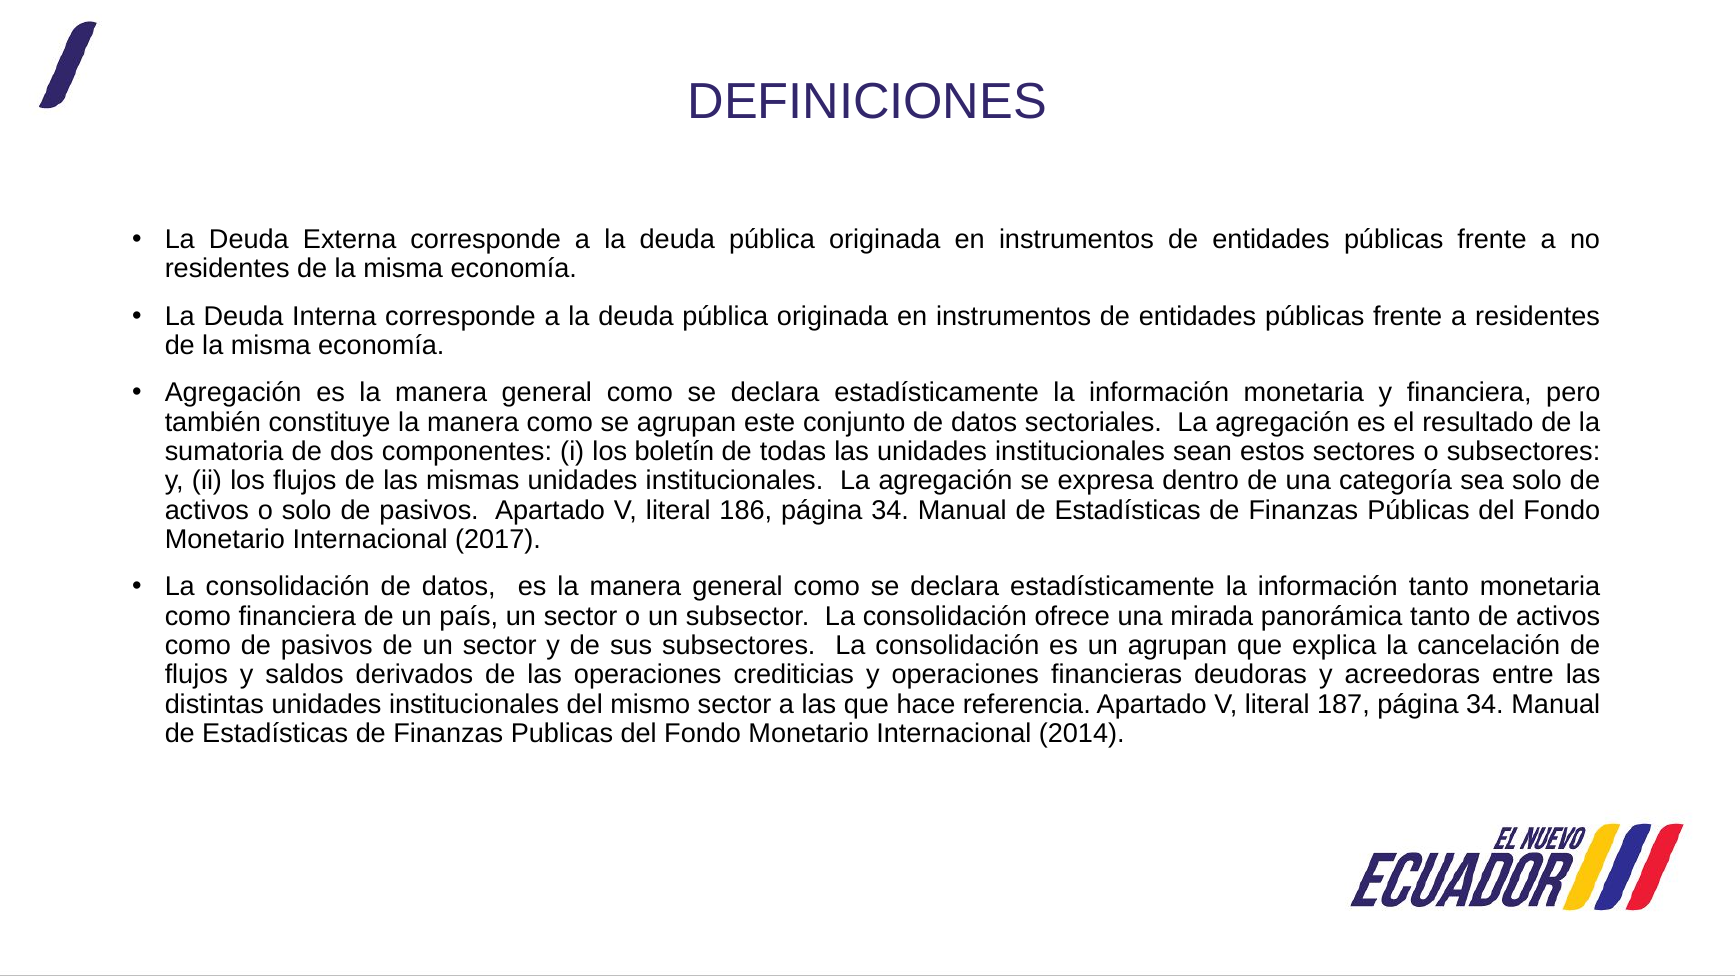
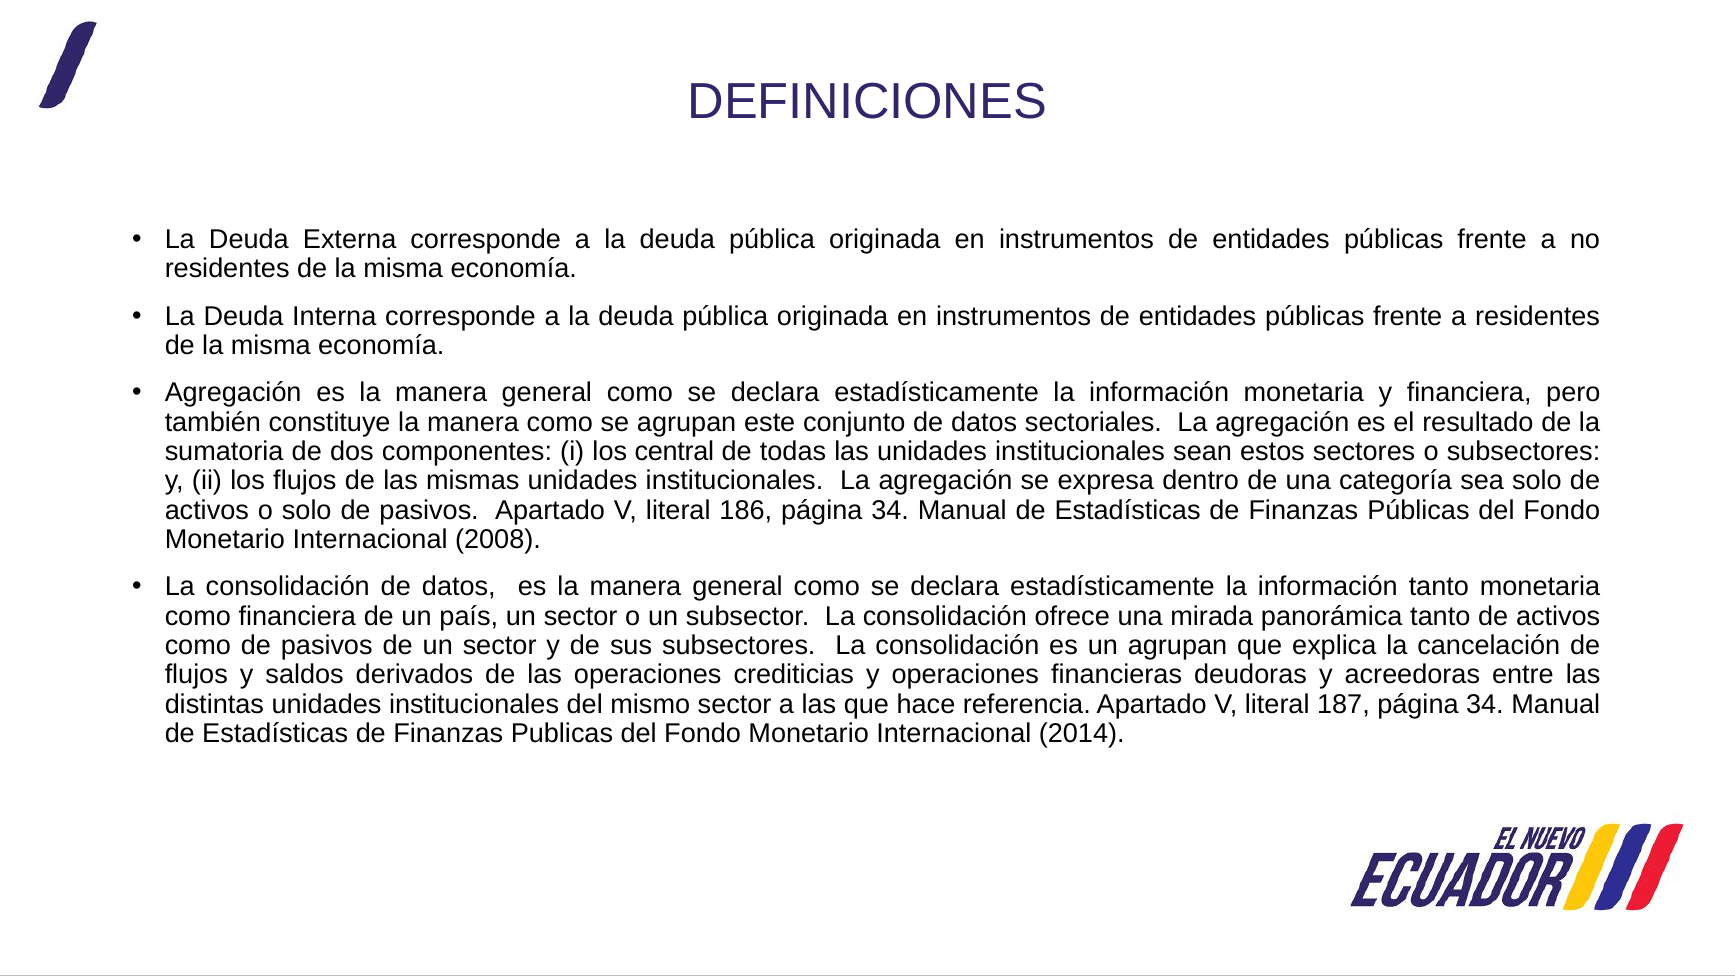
boletín: boletín -> central
2017: 2017 -> 2008
